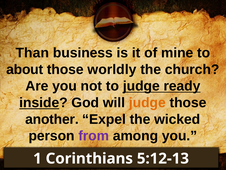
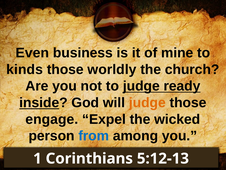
Than: Than -> Even
about: about -> kinds
another: another -> engage
from colour: purple -> blue
